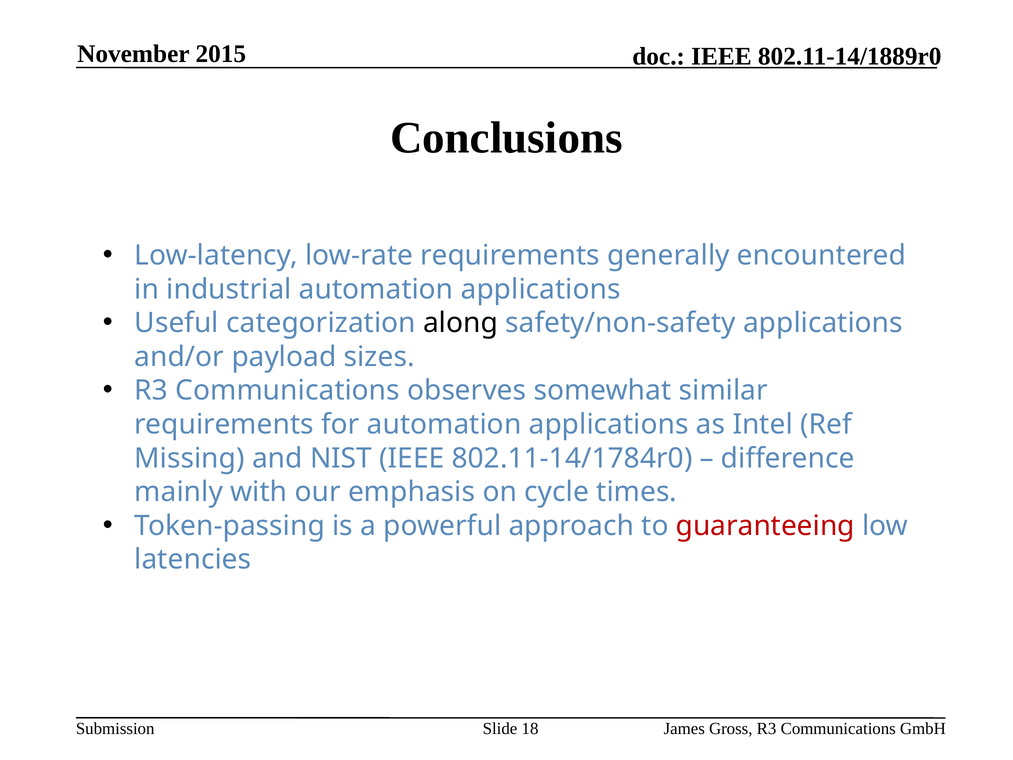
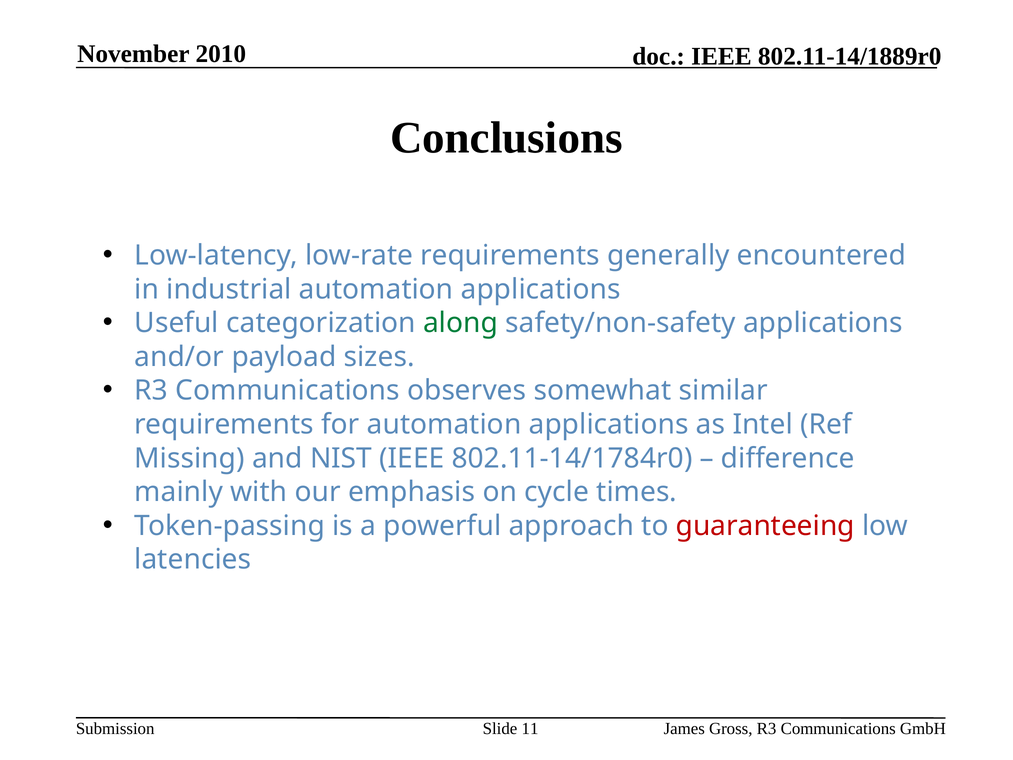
2015: 2015 -> 2010
along colour: black -> green
18: 18 -> 11
